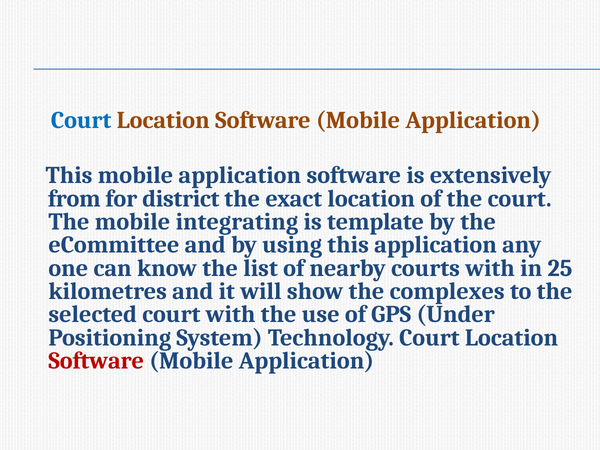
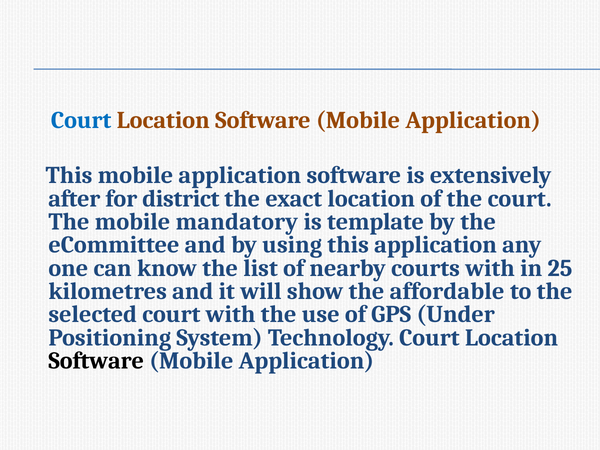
from: from -> after
integrating: integrating -> mandatory
complexes: complexes -> affordable
Software at (96, 361) colour: red -> black
